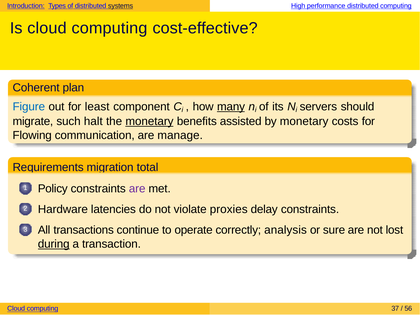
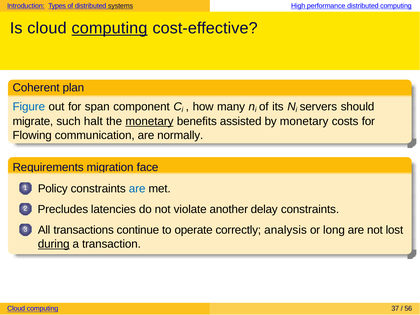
computing at (109, 28) underline: none -> present
least: least -> span
many underline: present -> none
manage: manage -> normally
total: total -> face
are at (137, 189) colour: purple -> blue
Hardware: Hardware -> Precludes
proxies: proxies -> another
sure: sure -> long
